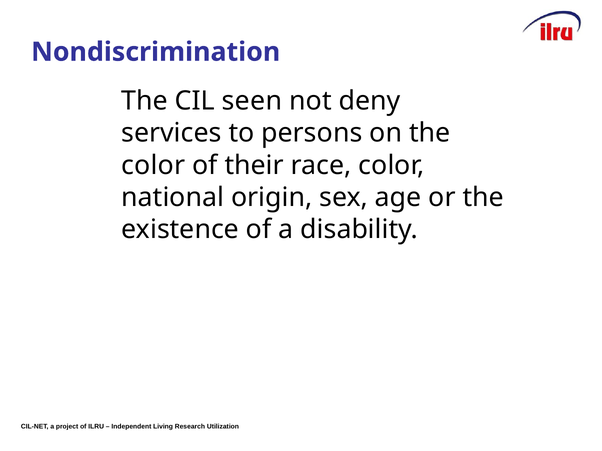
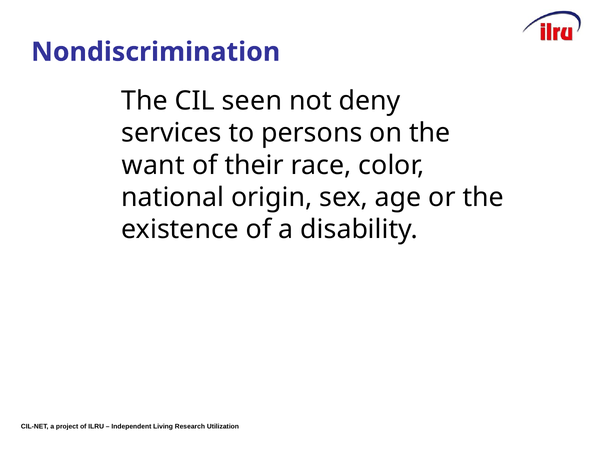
color at (153, 165): color -> want
